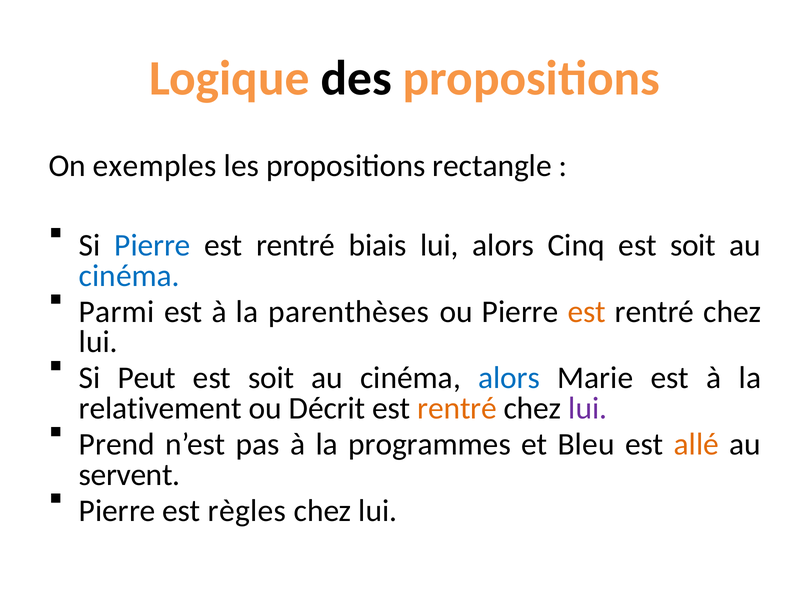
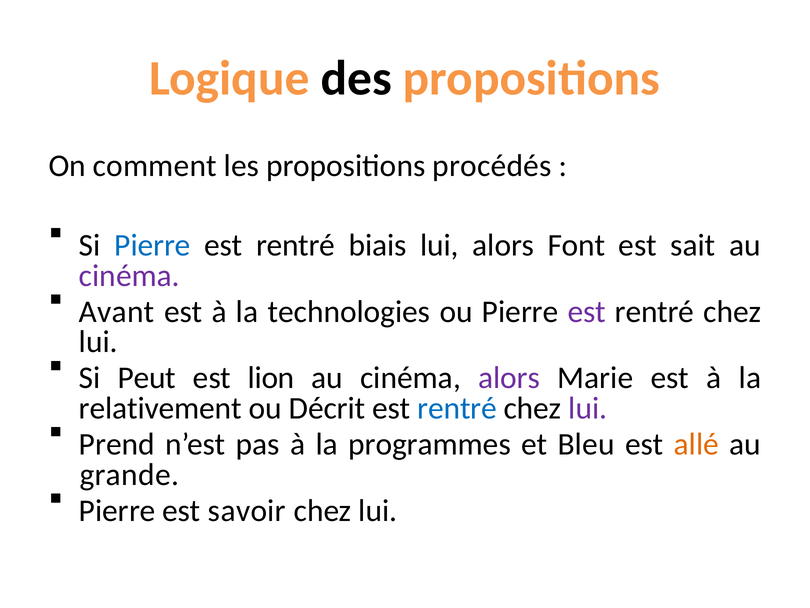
exemples: exemples -> comment
rectangle: rectangle -> procédés
Cinq: Cinq -> Font
soit at (693, 245): soit -> sait
cinéma at (129, 275) colour: blue -> purple
Parmi: Parmi -> Avant
parenthèses: parenthèses -> technologies
est at (587, 311) colour: orange -> purple
soit at (271, 378): soit -> lion
alors at (509, 378) colour: blue -> purple
rentré at (457, 408) colour: orange -> blue
servent: servent -> grande
règles: règles -> savoir
